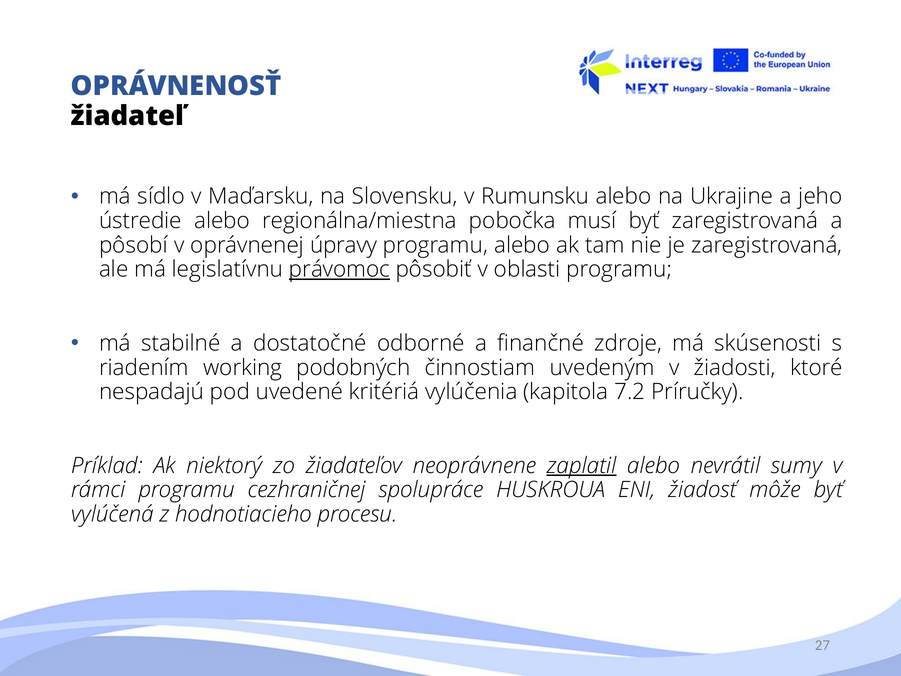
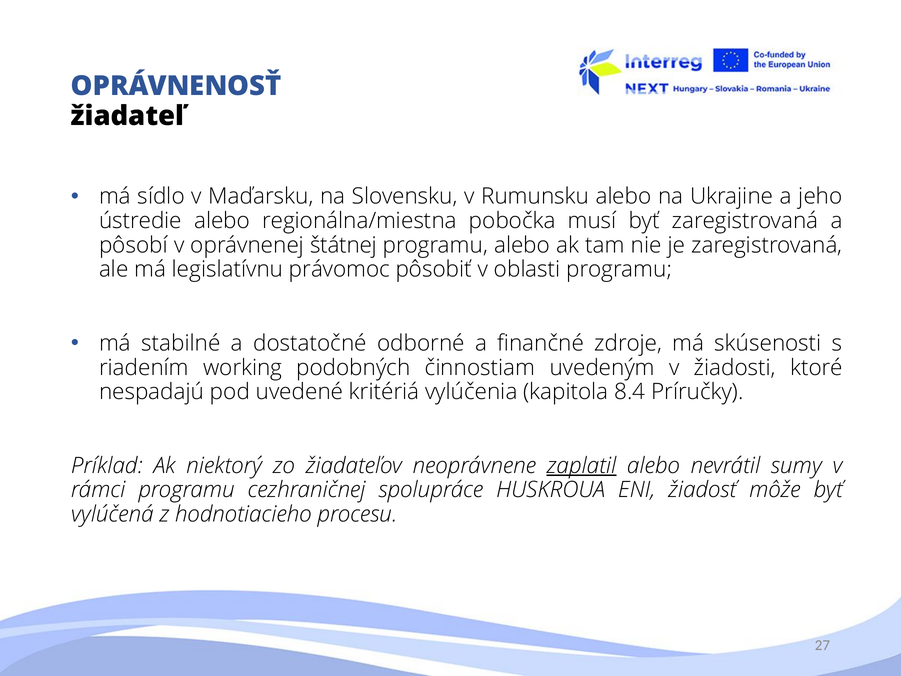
úpravy: úpravy -> štátnej
právomoc underline: present -> none
7.2: 7.2 -> 8.4
